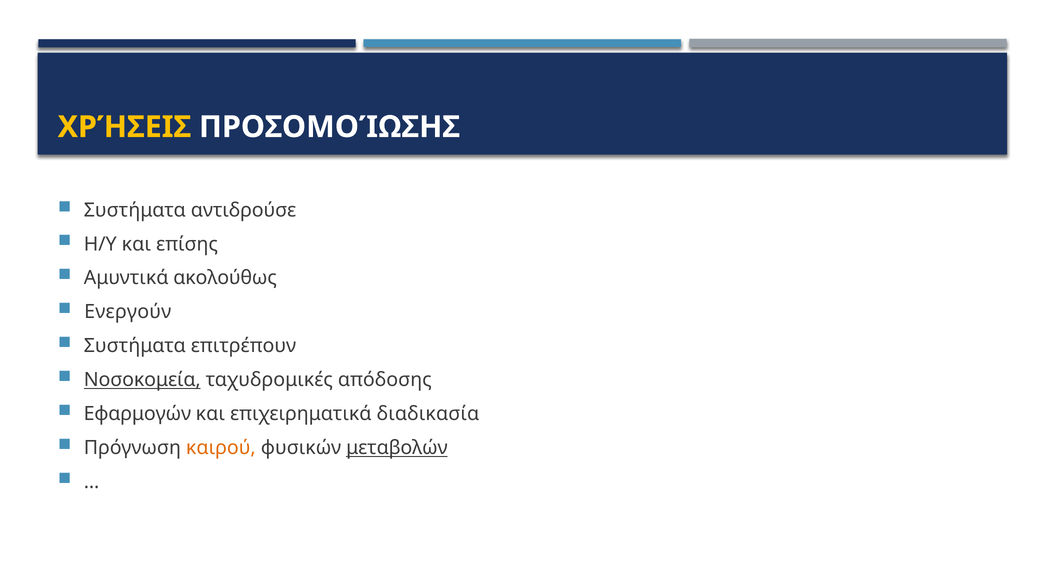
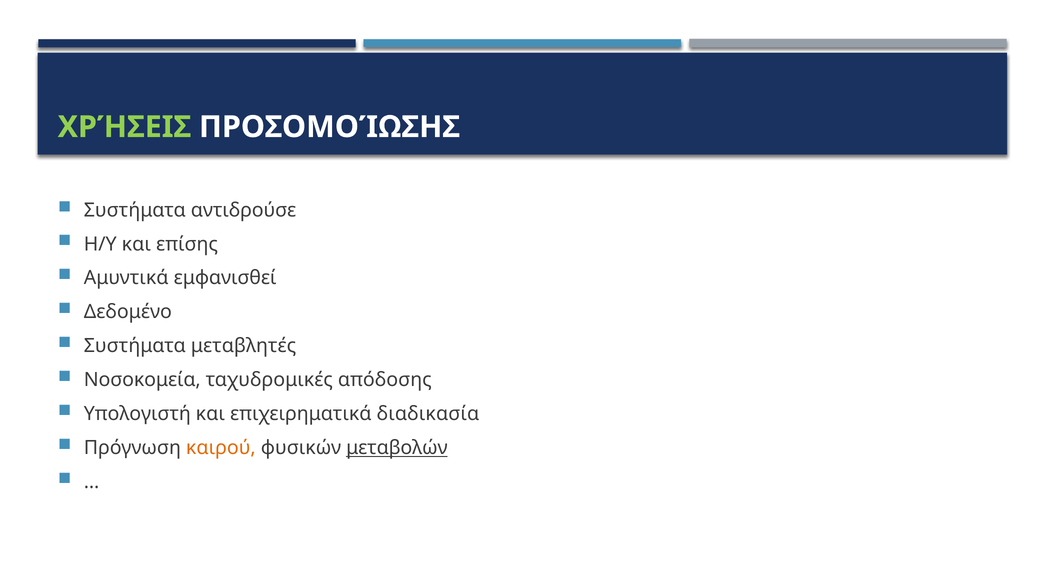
ΧΡΉΣΕΙΣ colour: yellow -> light green
ακολούθως: ακολούθως -> εμφανισθεί
Ενεργούν: Ενεργούν -> Δεδομένο
επιτρέπουν: επιτρέπουν -> μεταβλητές
Νοσοκομεία underline: present -> none
Εφαρμογών: Εφαρμογών -> Υπολογιστή
